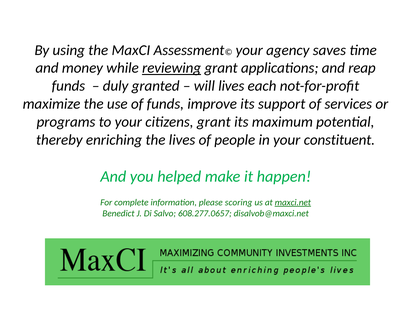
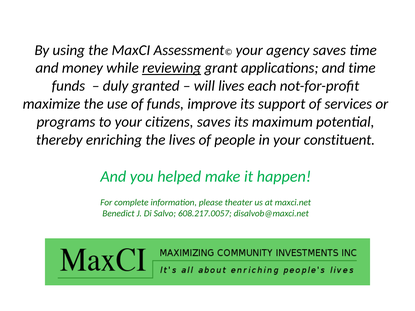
and reap: reap -> time
citizens grant: grant -> saves
scoring: scoring -> theater
maxci.net underline: present -> none
608.277.0657: 608.277.0657 -> 608.217.0057
